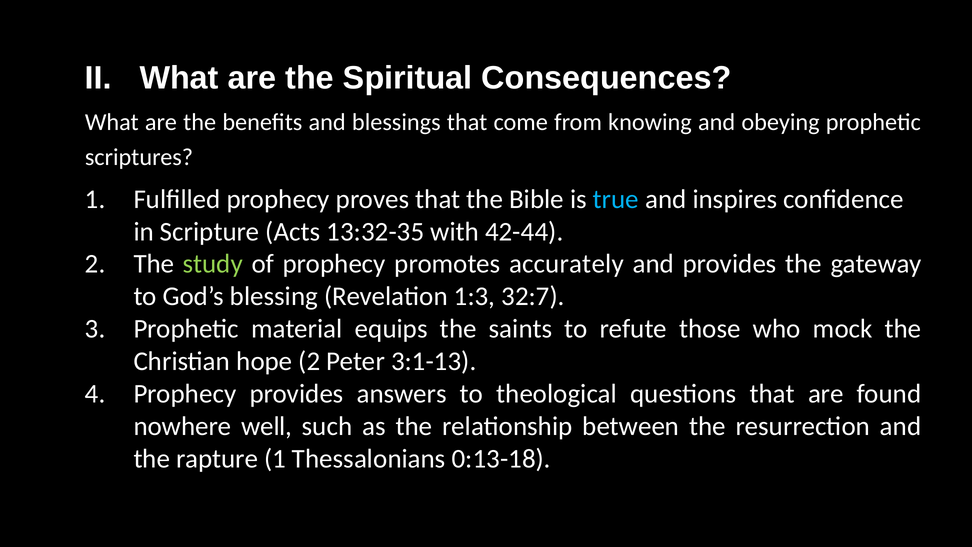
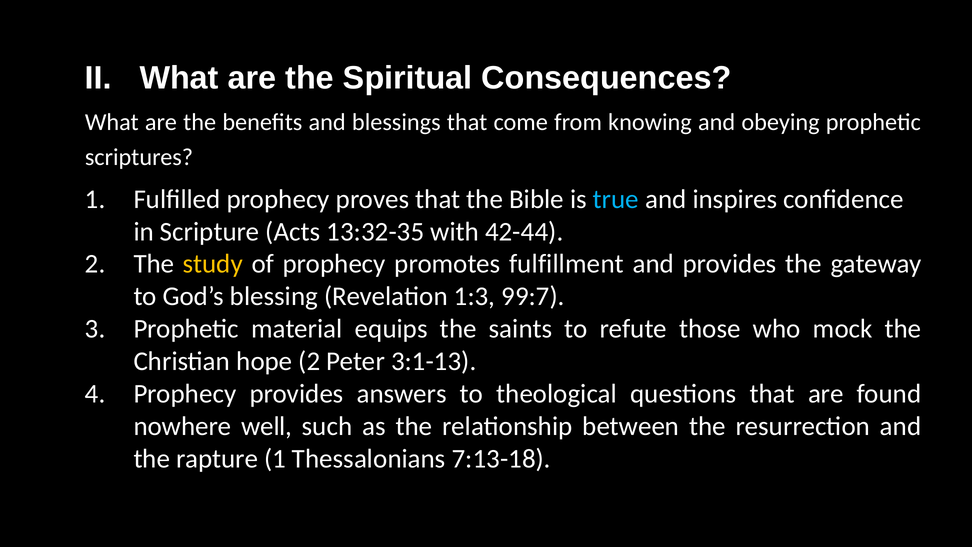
study colour: light green -> yellow
accurately: accurately -> fulfillment
32:7: 32:7 -> 99:7
0:13-18: 0:13-18 -> 7:13-18
